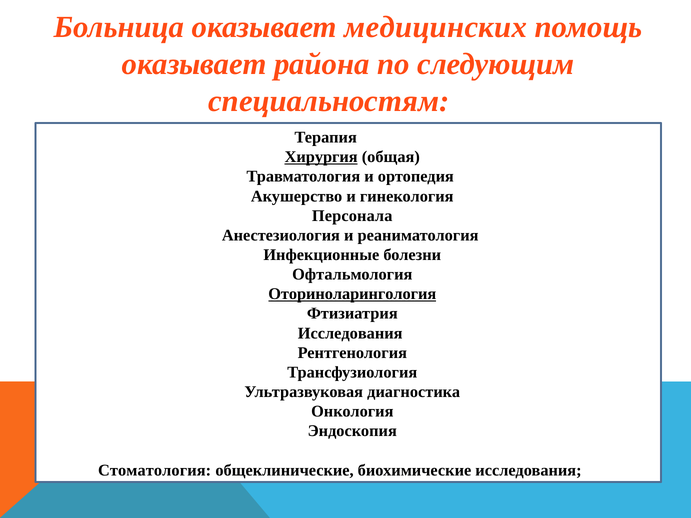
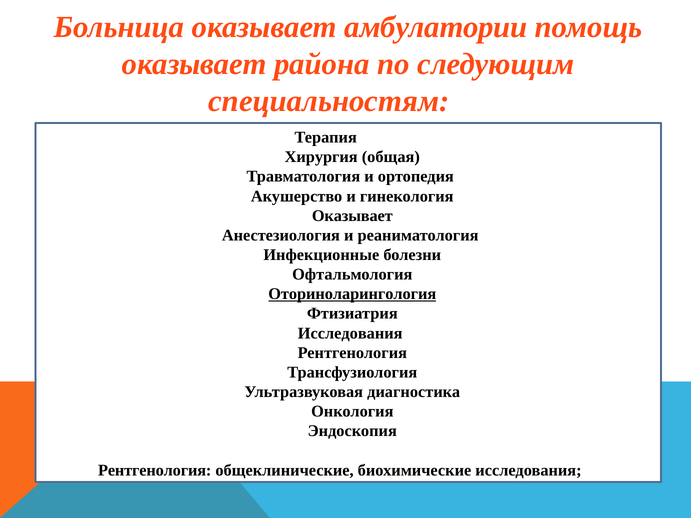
медицинских: медицинских -> амбулатории
Хирургия underline: present -> none
Персонала at (352, 216): Персонала -> Оказывает
Стоматология at (155, 470): Стоматология -> Рентгенология
